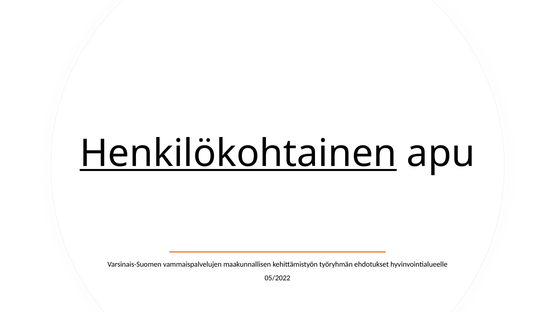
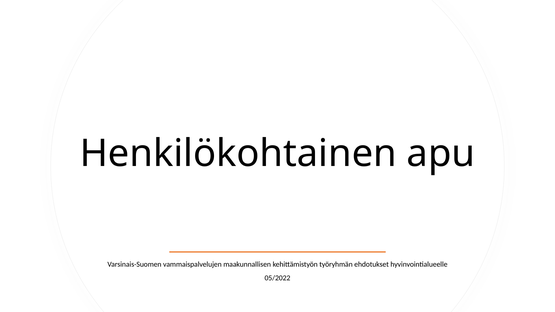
Henkilökohtainen underline: present -> none
